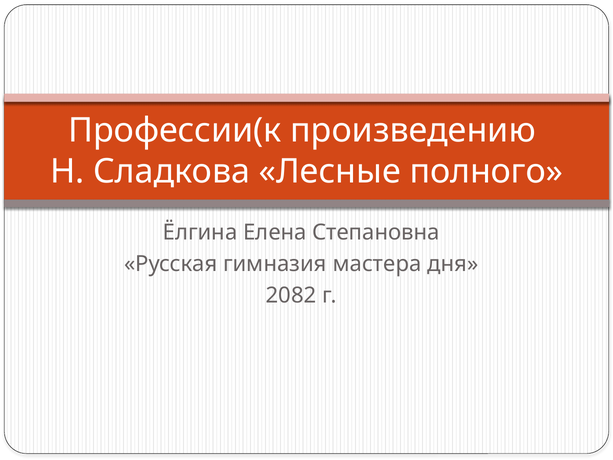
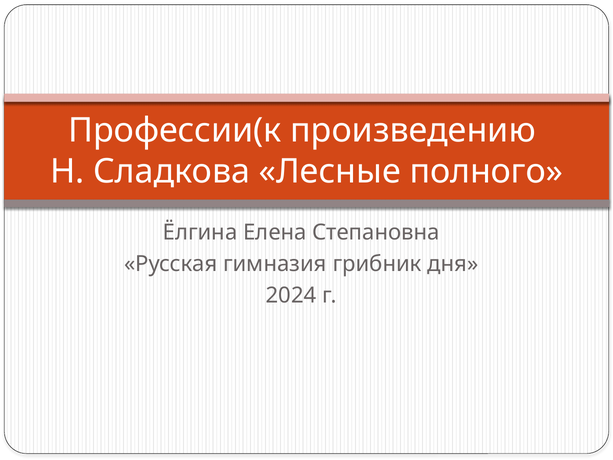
мастера: мастера -> грибник
2082: 2082 -> 2024
